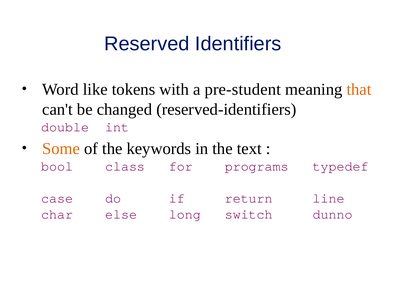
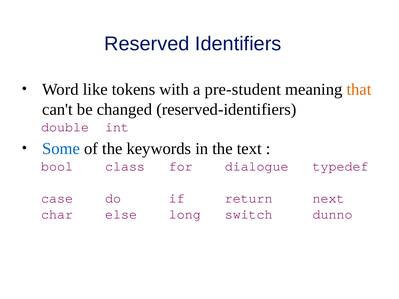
Some colour: orange -> blue
programs: programs -> dialogue
line: line -> next
